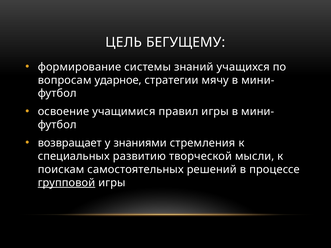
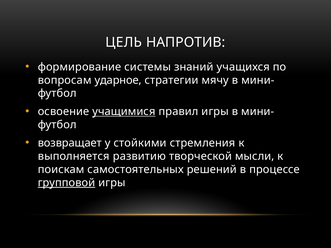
БЕГУЩЕМУ: БЕГУЩЕМУ -> НАПРОТИВ
учащимися underline: none -> present
знаниями: знаниями -> стойкими
специальных: специальных -> выполняется
